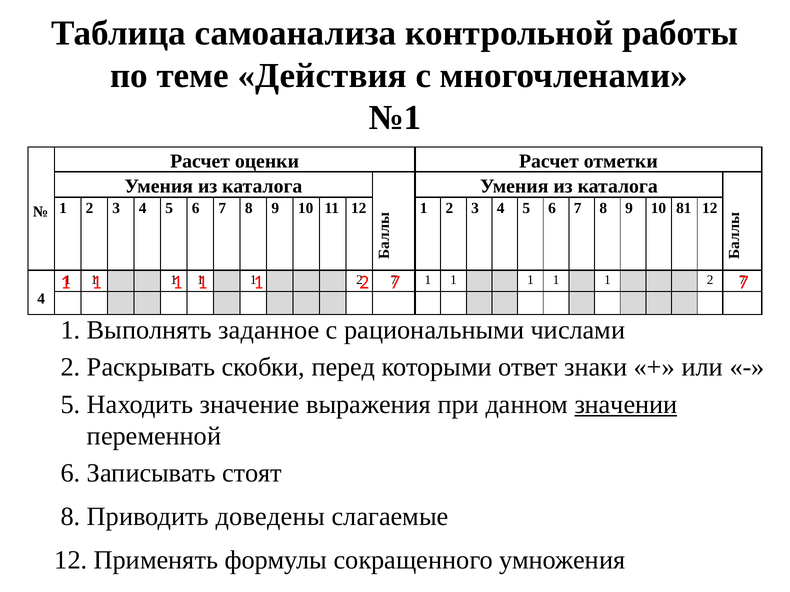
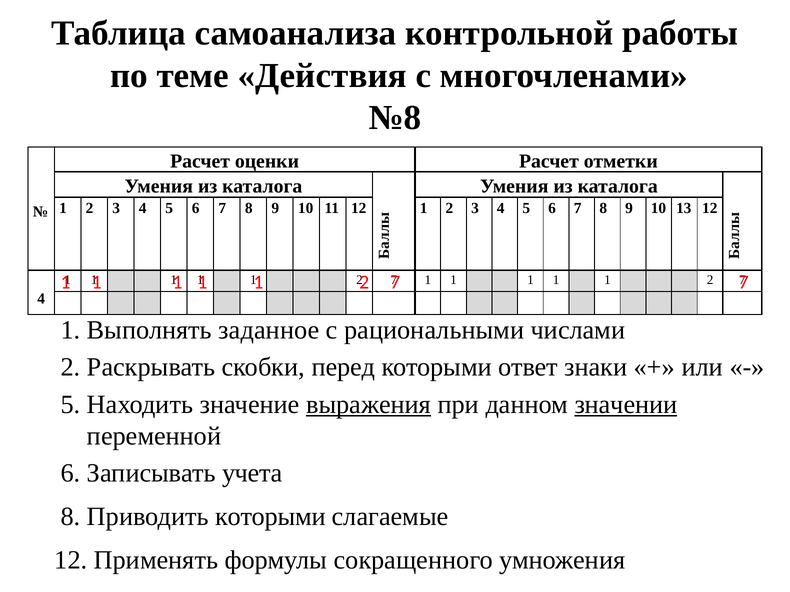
№1: №1 -> №8
81: 81 -> 13
выражения underline: none -> present
стоят: стоят -> учета
Приводить доведены: доведены -> которыми
